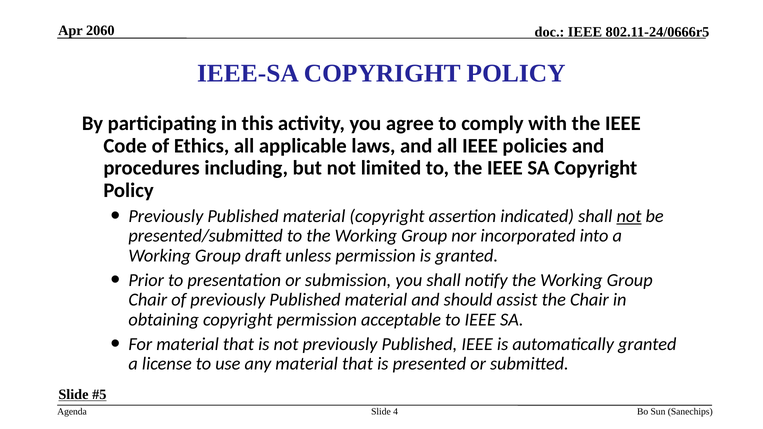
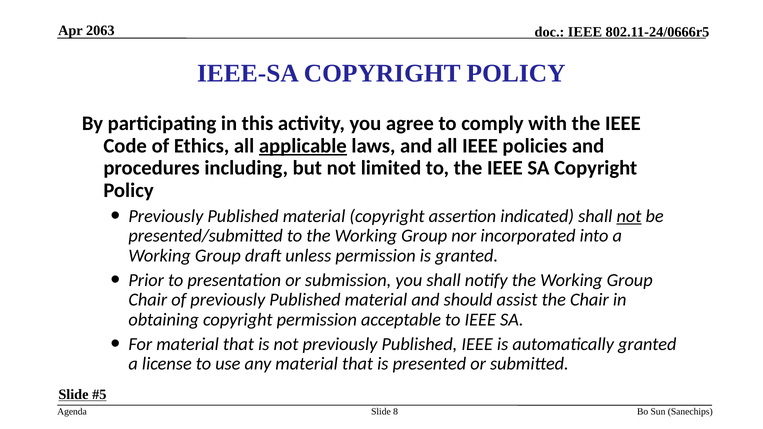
2060: 2060 -> 2063
applicable underline: none -> present
4: 4 -> 8
